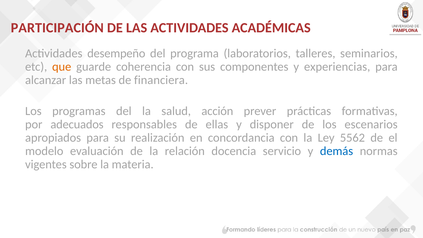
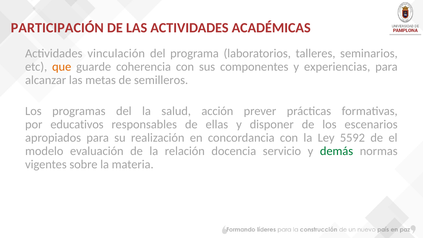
desempeño: desempeño -> vinculación
financiera: financiera -> semilleros
adecuados: adecuados -> educativos
5562: 5562 -> 5592
demás colour: blue -> green
